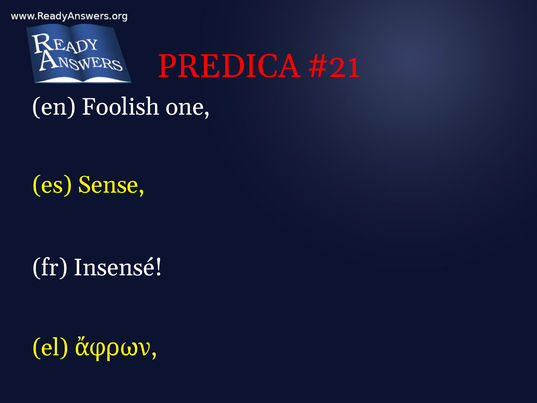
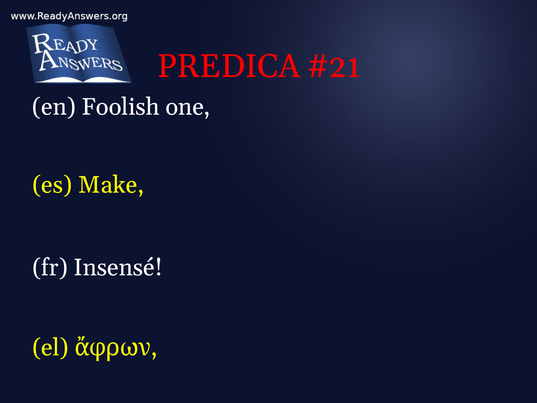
Sense: Sense -> Make
